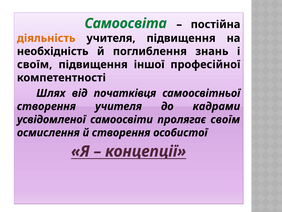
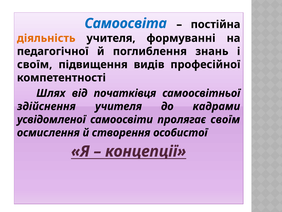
Самоосвіта colour: green -> blue
учителя підвищення: підвищення -> формуванні
необхідність: необхідність -> педагогічної
іншої: іншої -> видів
створення at (46, 106): створення -> здійснення
